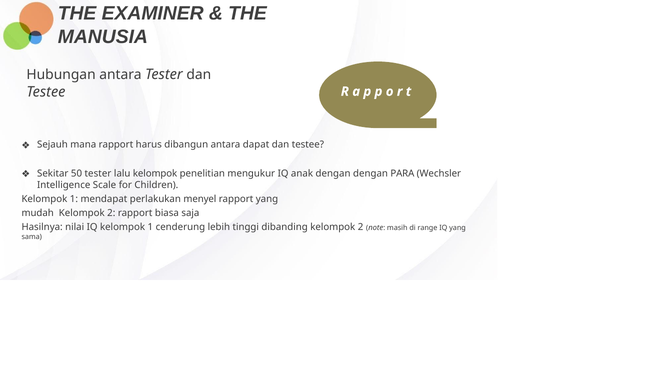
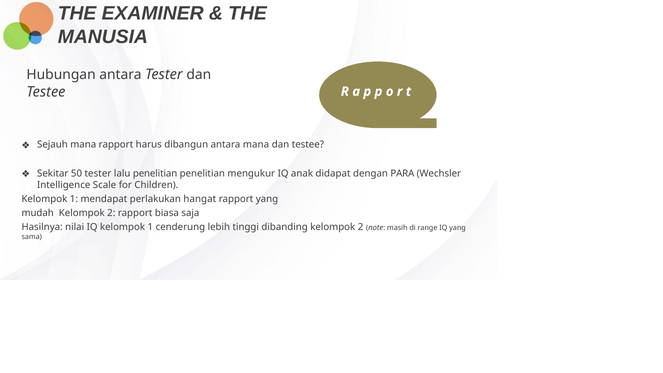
antara dapat: dapat -> mana
lalu kelompok: kelompok -> penelitian
anak dengan: dengan -> didapat
menyel: menyel -> hangat
